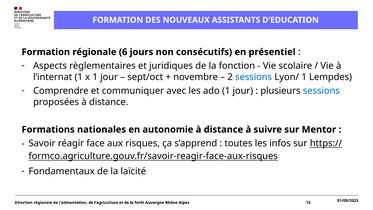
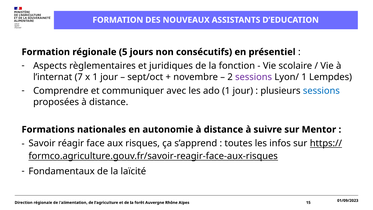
6: 6 -> 5
l’internat 1: 1 -> 7
sessions at (254, 77) colour: blue -> purple
